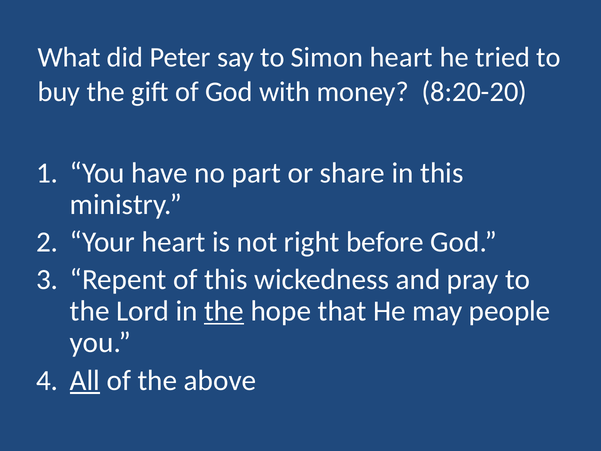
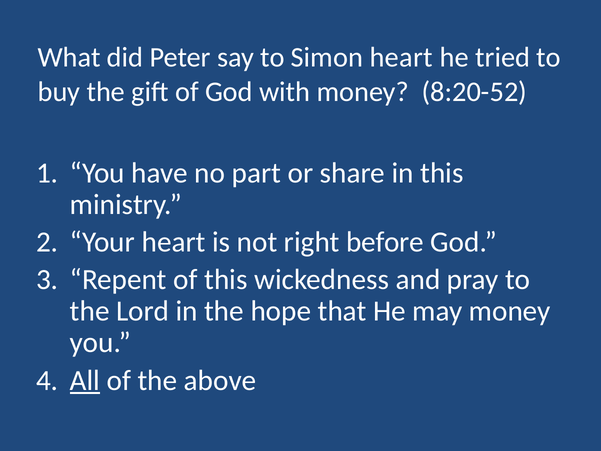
8:20-20: 8:20-20 -> 8:20-52
the at (224, 311) underline: present -> none
may people: people -> money
